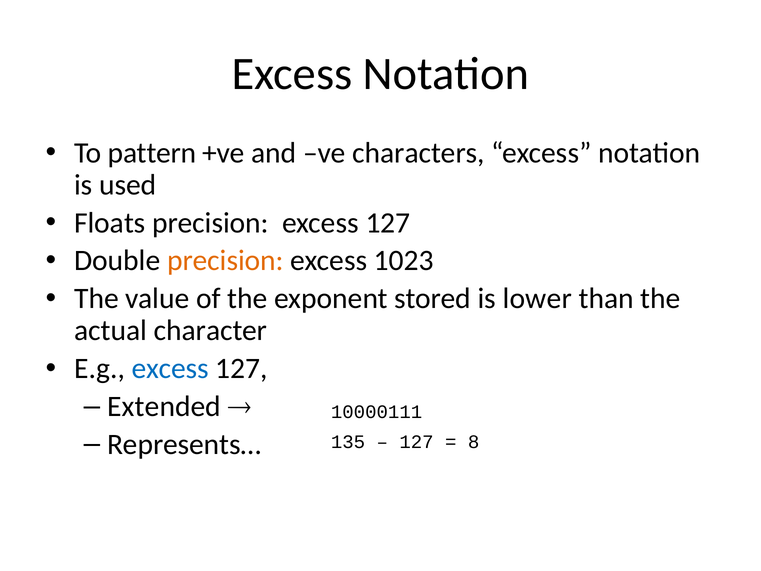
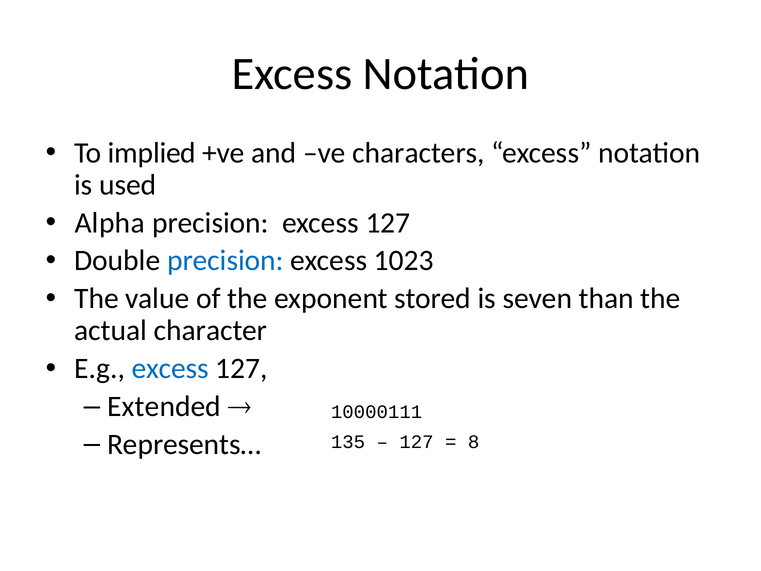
pattern: pattern -> implied
Floats: Floats -> Alpha
precision at (225, 261) colour: orange -> blue
lower: lower -> seven
